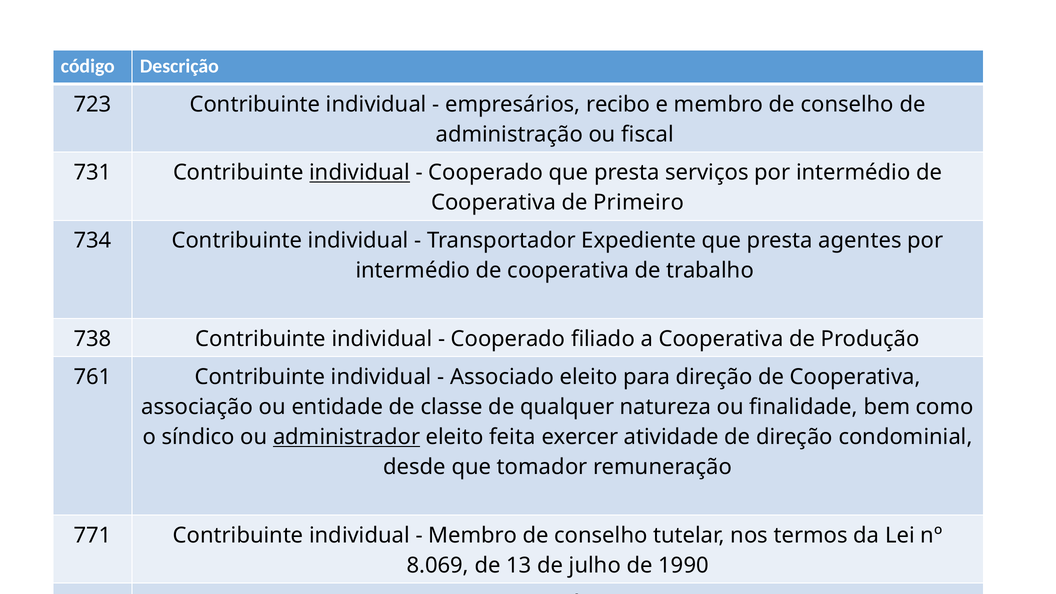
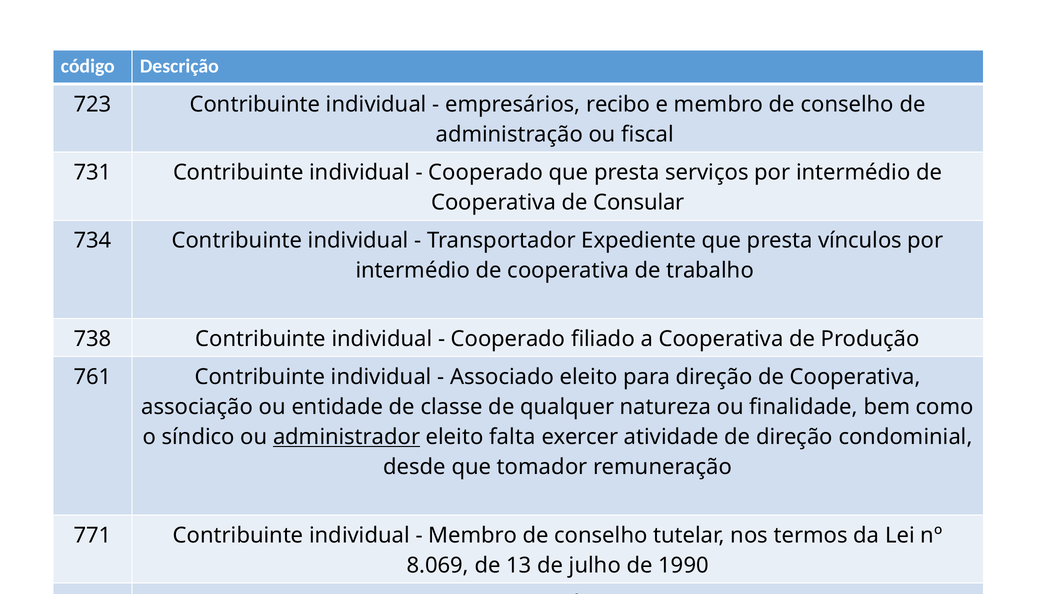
individual at (360, 172) underline: present -> none
Primeiro: Primeiro -> Consular
agentes: agentes -> vínculos
feita: feita -> falta
